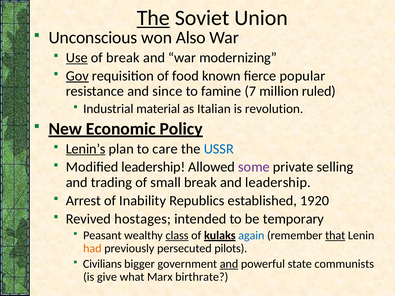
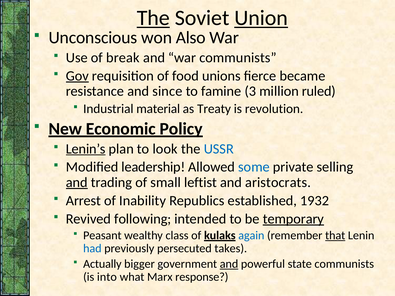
Union underline: none -> present
Use underline: present -> none
war modernizing: modernizing -> communists
known: known -> unions
popular: popular -> became
7: 7 -> 3
Italian: Italian -> Treaty
care: care -> look
some colour: purple -> blue
and at (77, 183) underline: none -> present
small break: break -> leftist
and leadership: leadership -> aristocrats
1920: 1920 -> 1932
hostages: hostages -> following
temporary underline: none -> present
class underline: present -> none
had colour: orange -> blue
pilots: pilots -> takes
Civilians: Civilians -> Actually
give: give -> into
birthrate: birthrate -> response
